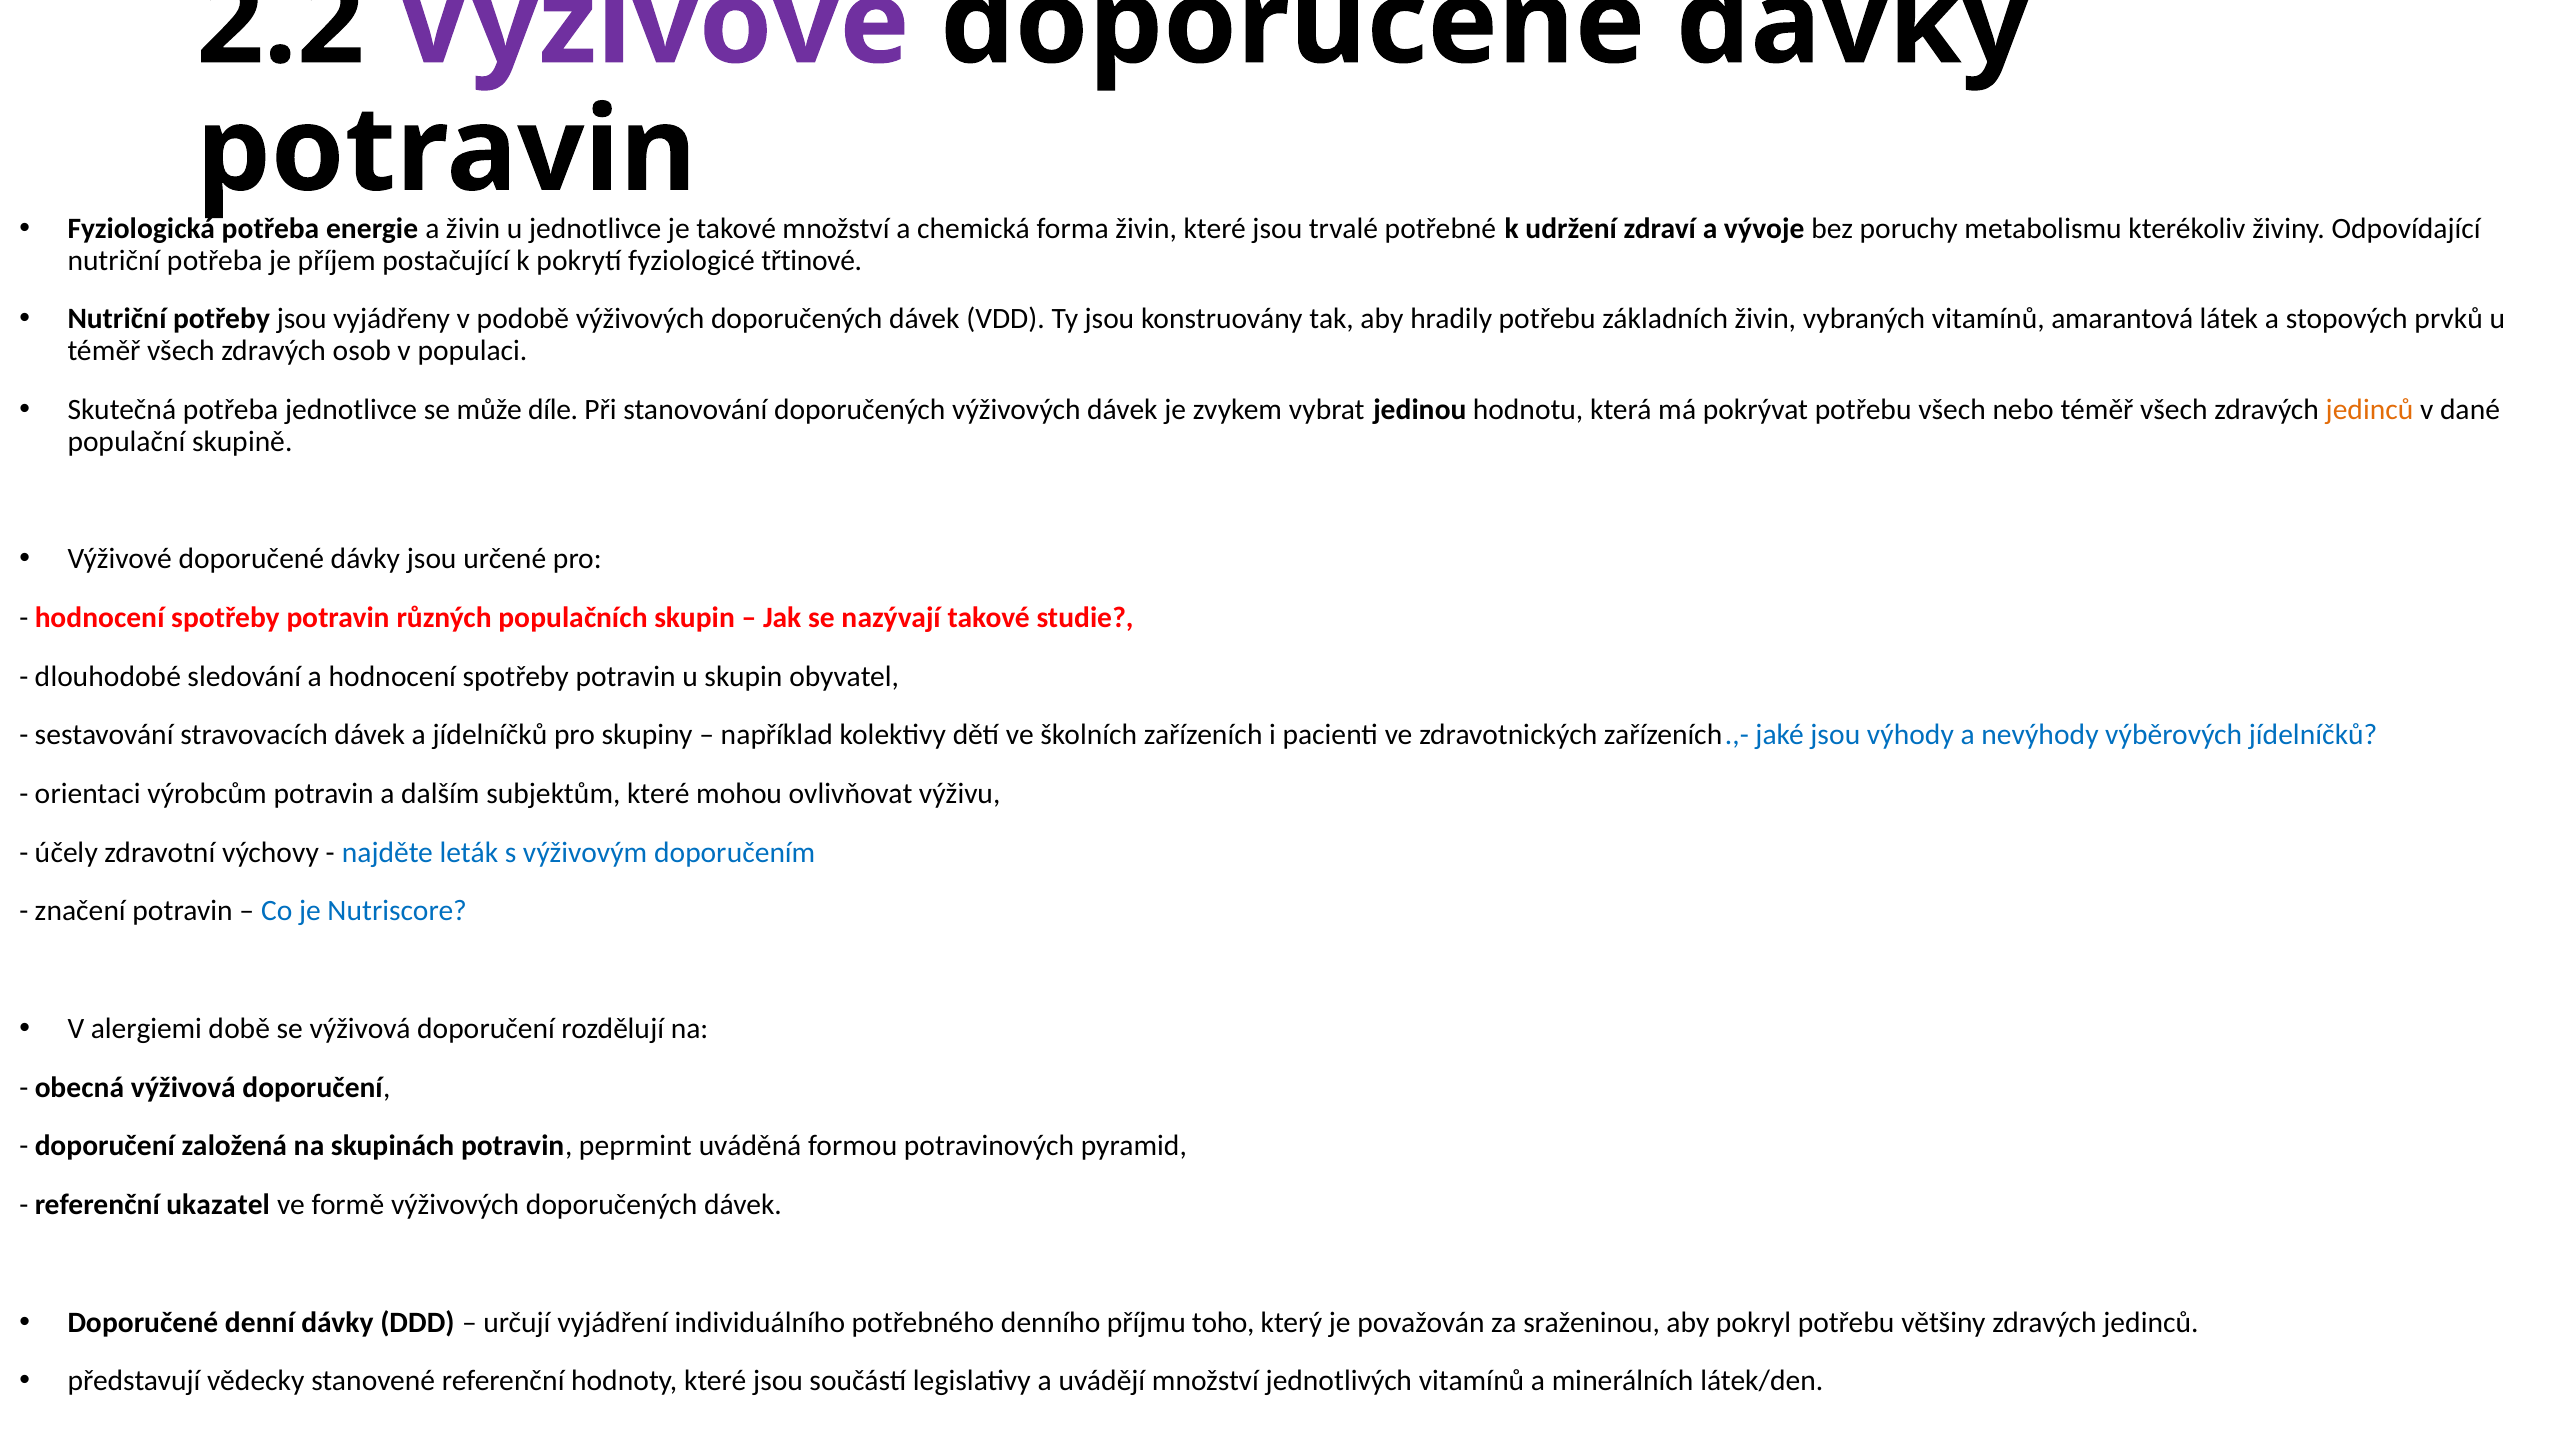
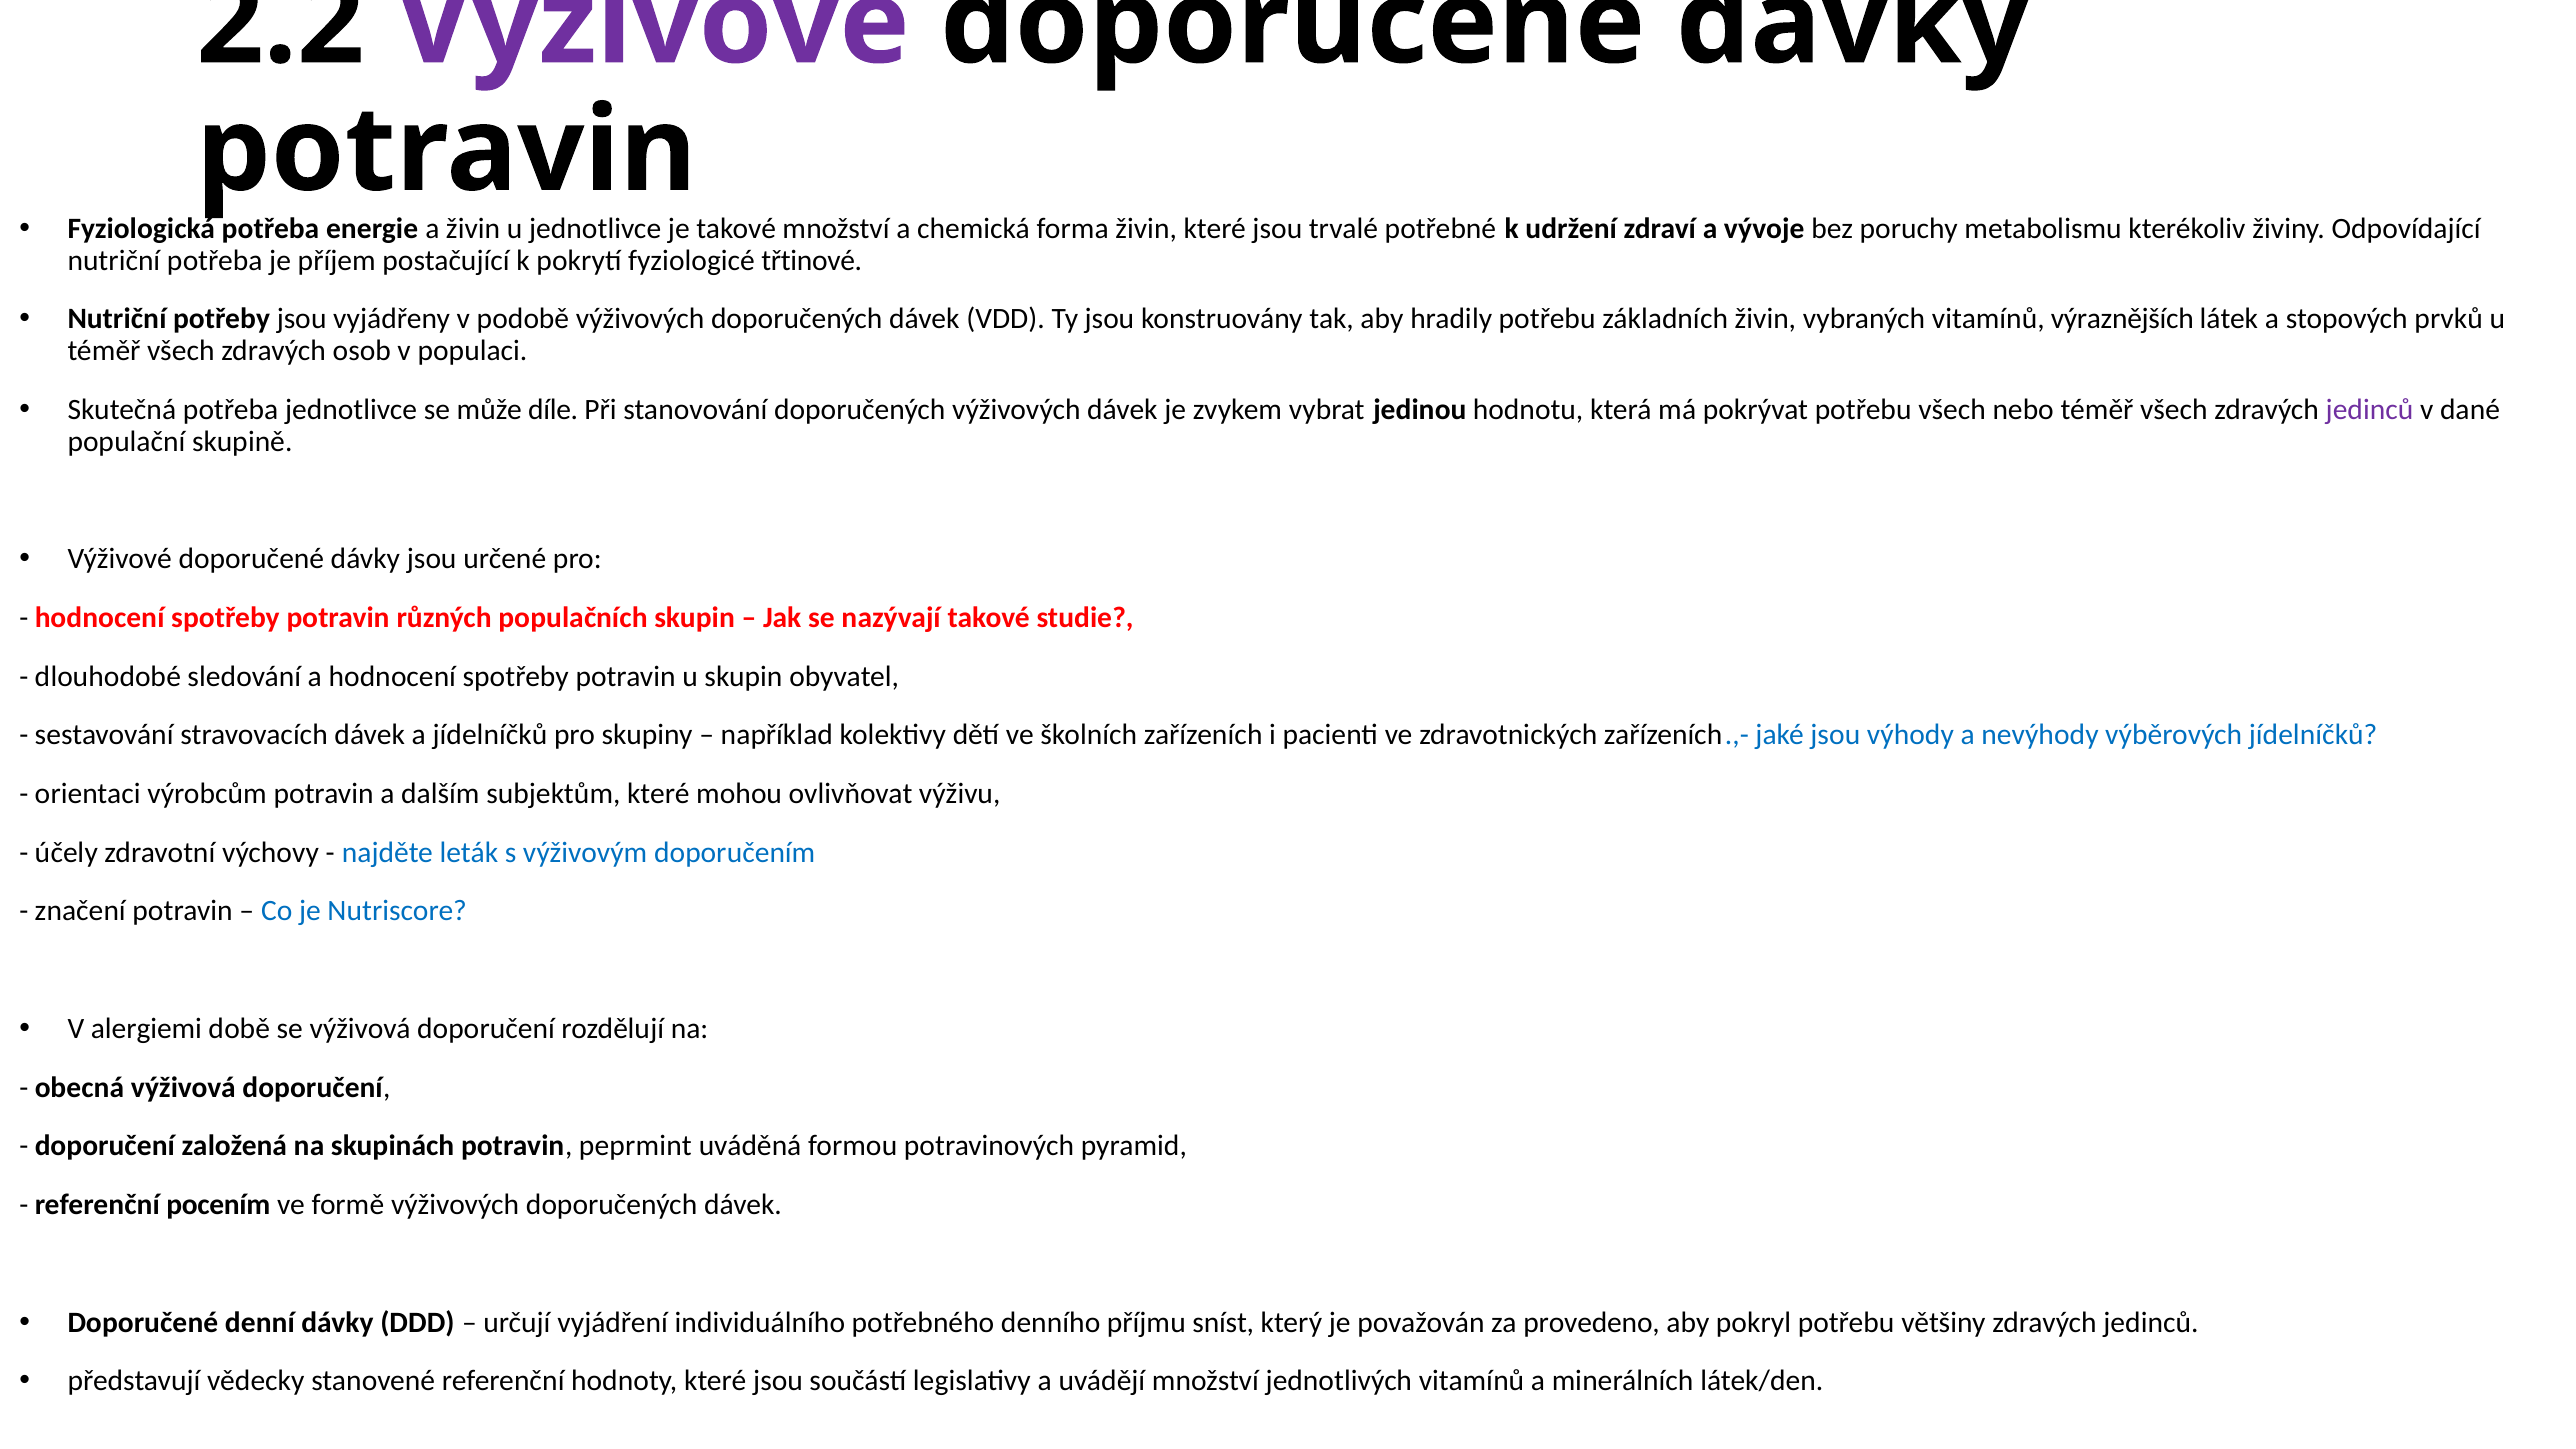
amarantová: amarantová -> výraznějších
jedinců at (2370, 410) colour: orange -> purple
ukazatel: ukazatel -> pocením
toho: toho -> sníst
sraženinou: sraženinou -> provedeno
